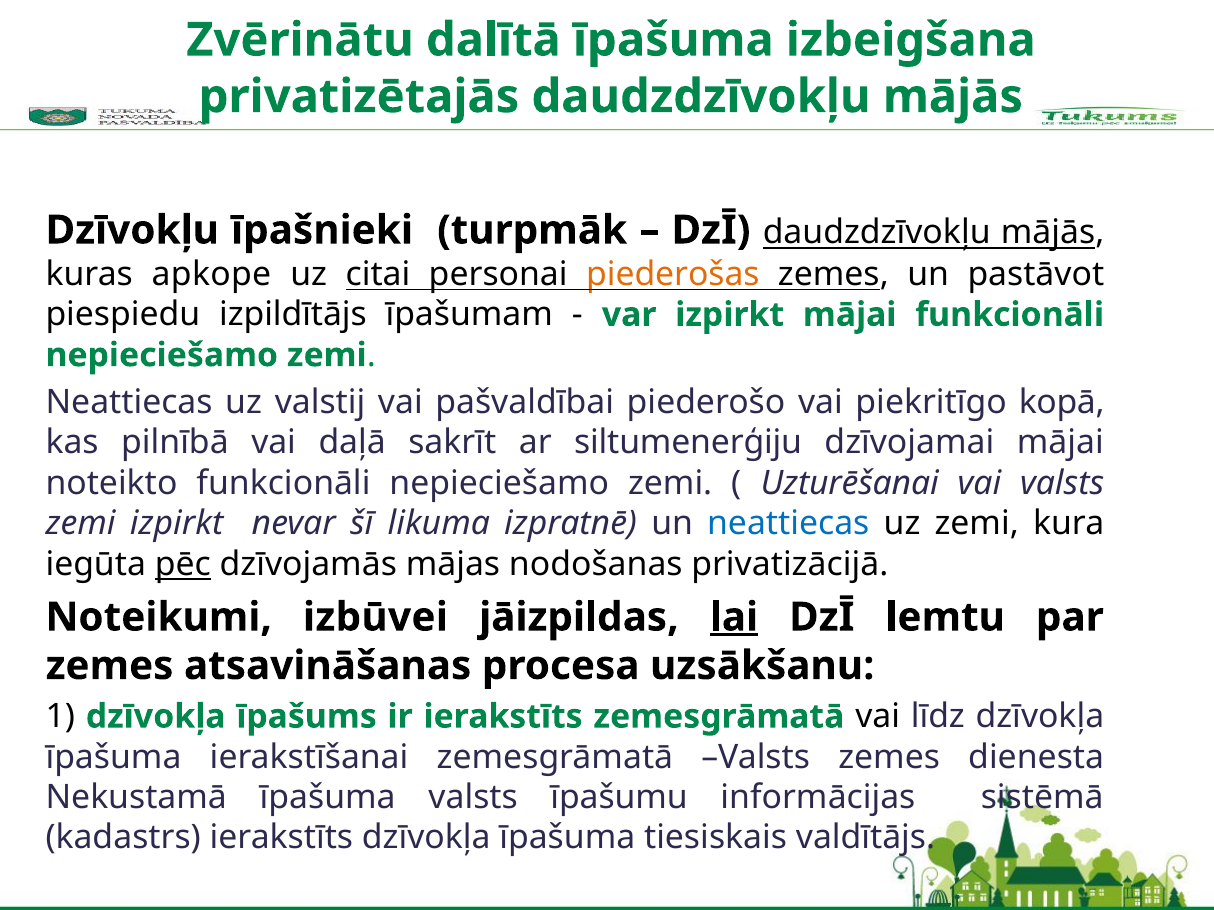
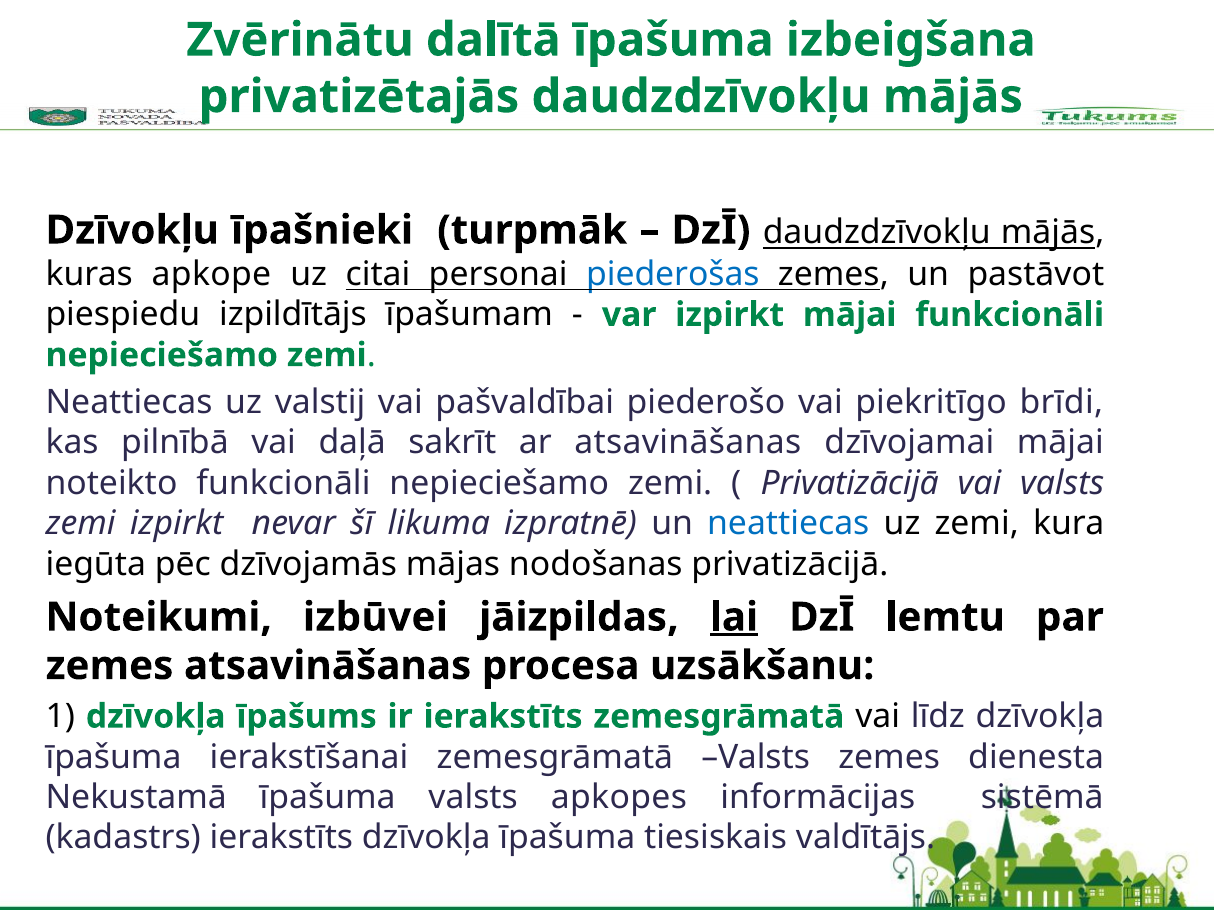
piederošas colour: orange -> blue
kopā: kopā -> brīdi
ar siltumenerģiju: siltumenerģiju -> atsavināšanas
Uzturēšanai at (850, 483): Uzturēšanai -> Privatizācijā
pēc underline: present -> none
īpašumu: īpašumu -> apkopes
